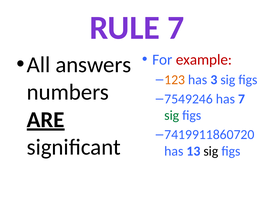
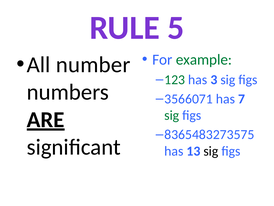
RULE 7: 7 -> 5
example colour: red -> green
answers: answers -> number
123 colour: orange -> green
7549246: 7549246 -> 3566071
7419911860720: 7419911860720 -> 8365483273575
